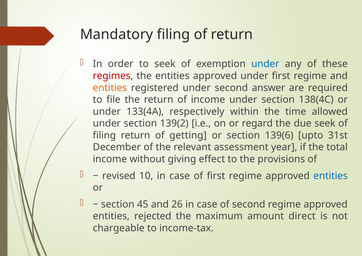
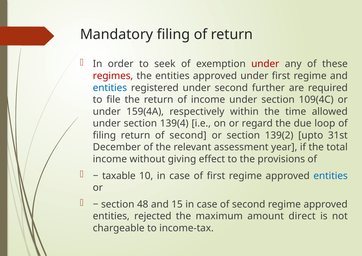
under at (265, 64) colour: blue -> red
entities at (110, 88) colour: orange -> blue
answer: answer -> further
138(4C: 138(4C -> 109(4C
133(4A: 133(4A -> 159(4A
139(2: 139(2 -> 139(4
due seek: seek -> loop
return of getting: getting -> second
139(6: 139(6 -> 139(2
revised: revised -> taxable
45: 45 -> 48
26: 26 -> 15
